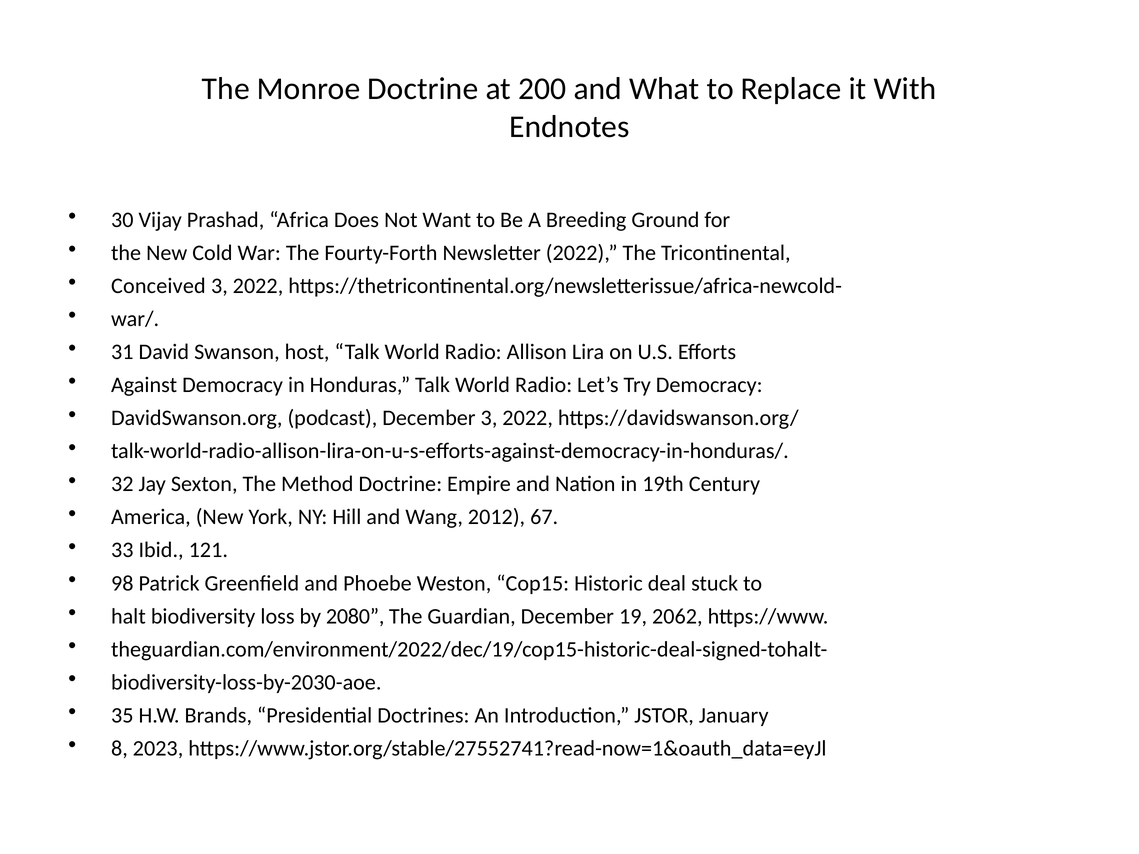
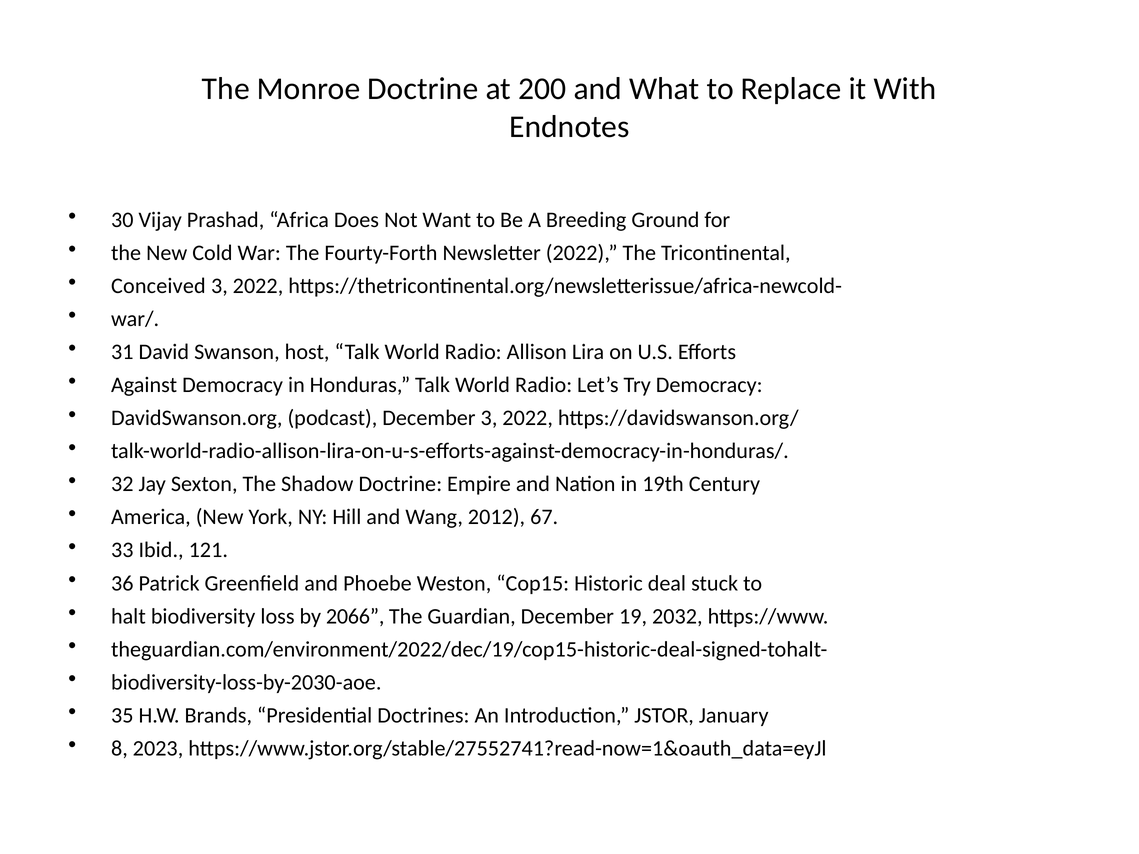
Method: Method -> Shadow
98: 98 -> 36
2080: 2080 -> 2066
2062: 2062 -> 2032
